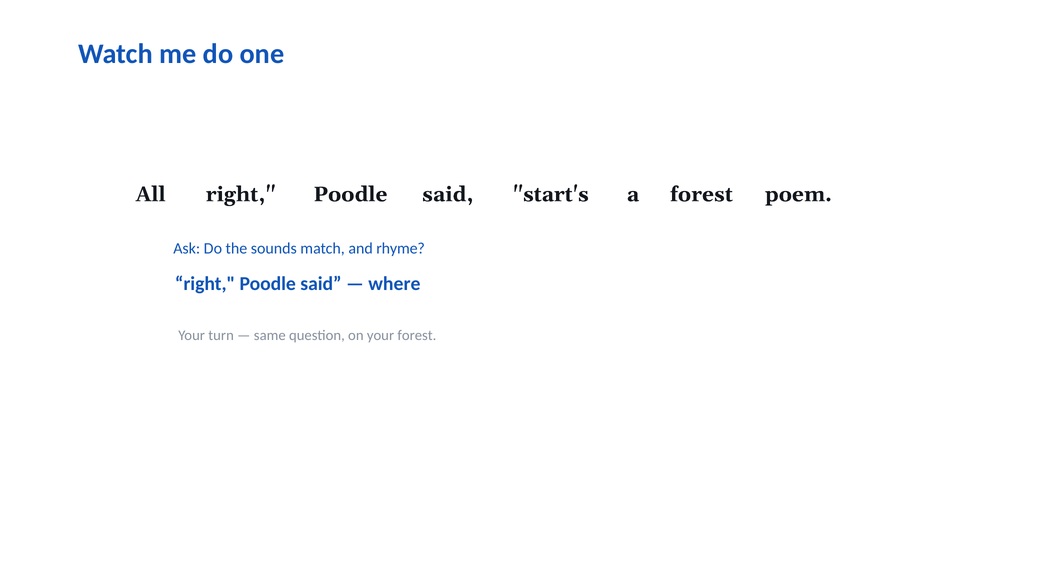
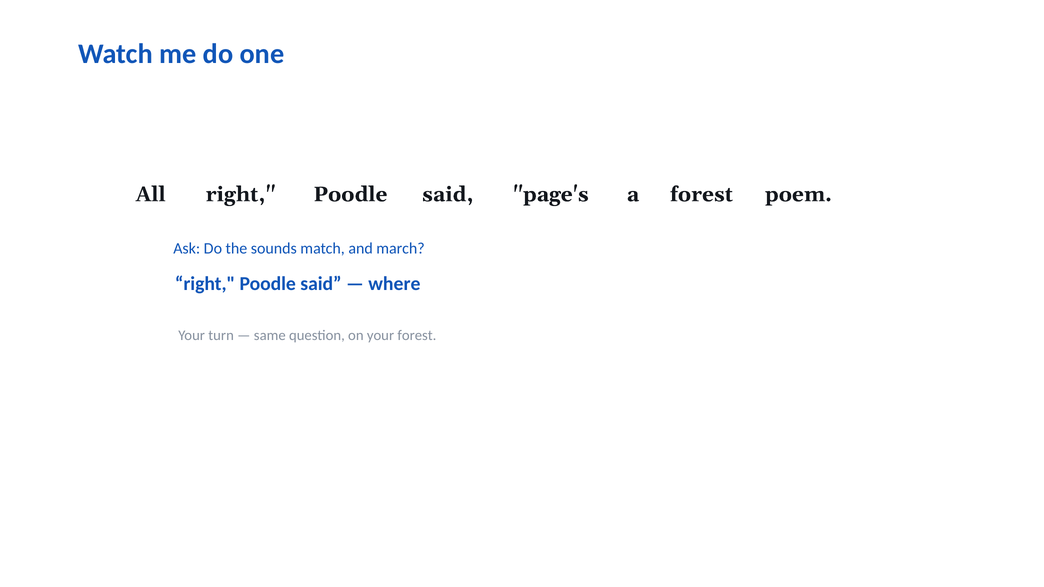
start's: start's -> page's
rhyme: rhyme -> march
